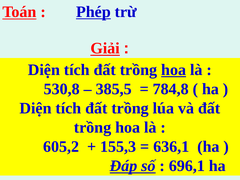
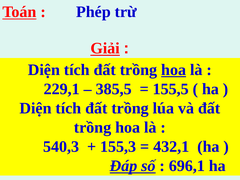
Phép underline: present -> none
530,8: 530,8 -> 229,1
784,8: 784,8 -> 155,5
605,2: 605,2 -> 540,3
636,1: 636,1 -> 432,1
